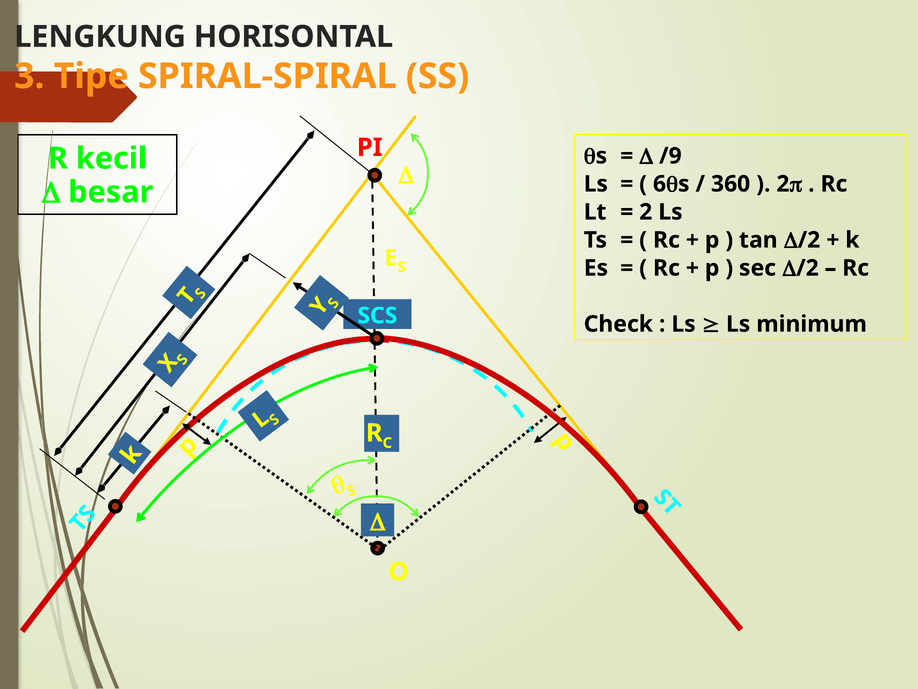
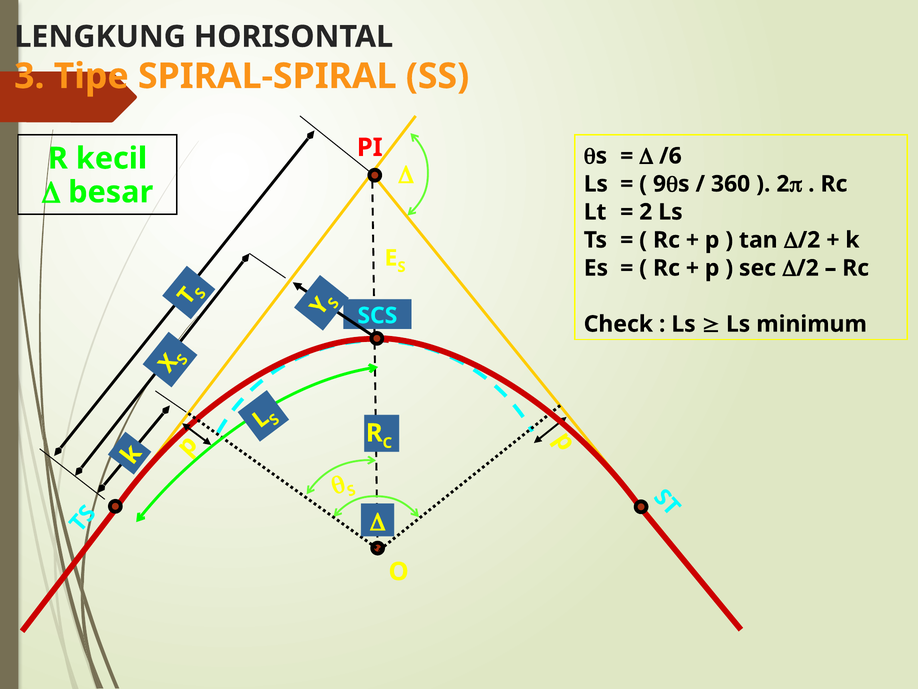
/9: /9 -> /6
6: 6 -> 9
